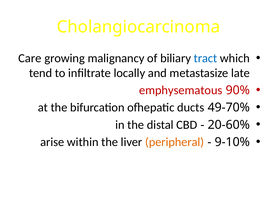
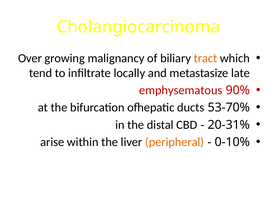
Care: Care -> Over
tract colour: blue -> orange
49-70%: 49-70% -> 53-70%
20-60%: 20-60% -> 20-31%
9-10%: 9-10% -> 0-10%
